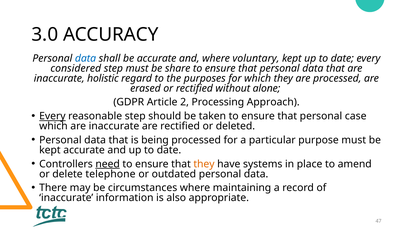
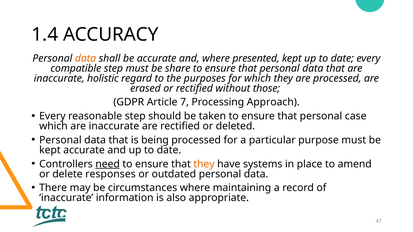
3.0: 3.0 -> 1.4
data at (86, 58) colour: blue -> orange
voluntary: voluntary -> presented
considered: considered -> compatible
alone: alone -> those
2: 2 -> 7
Every at (52, 116) underline: present -> none
telephone: telephone -> responses
